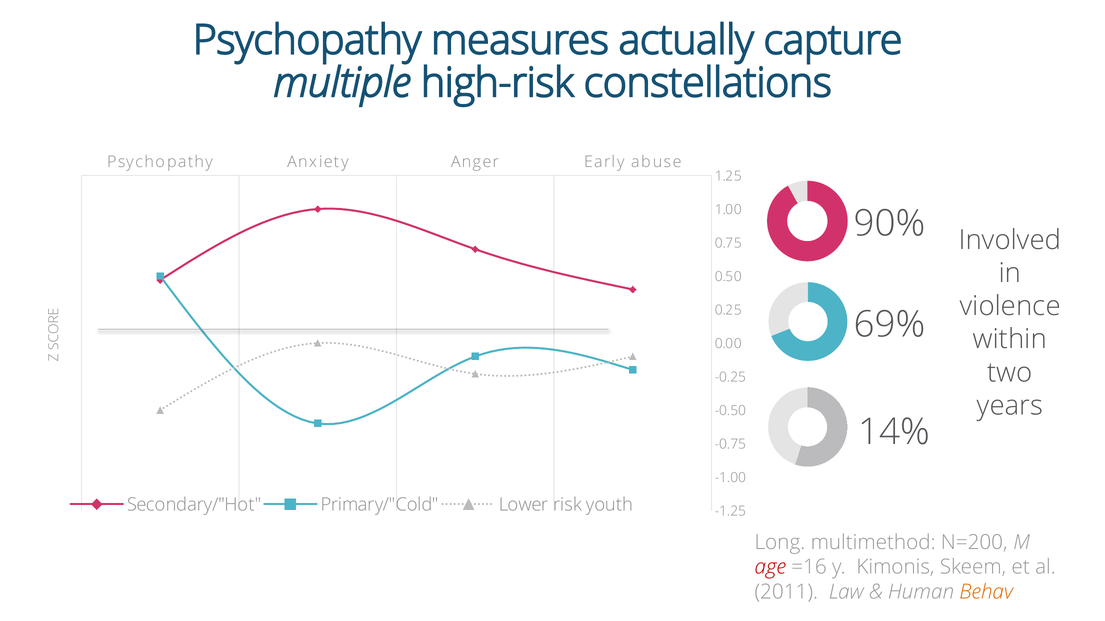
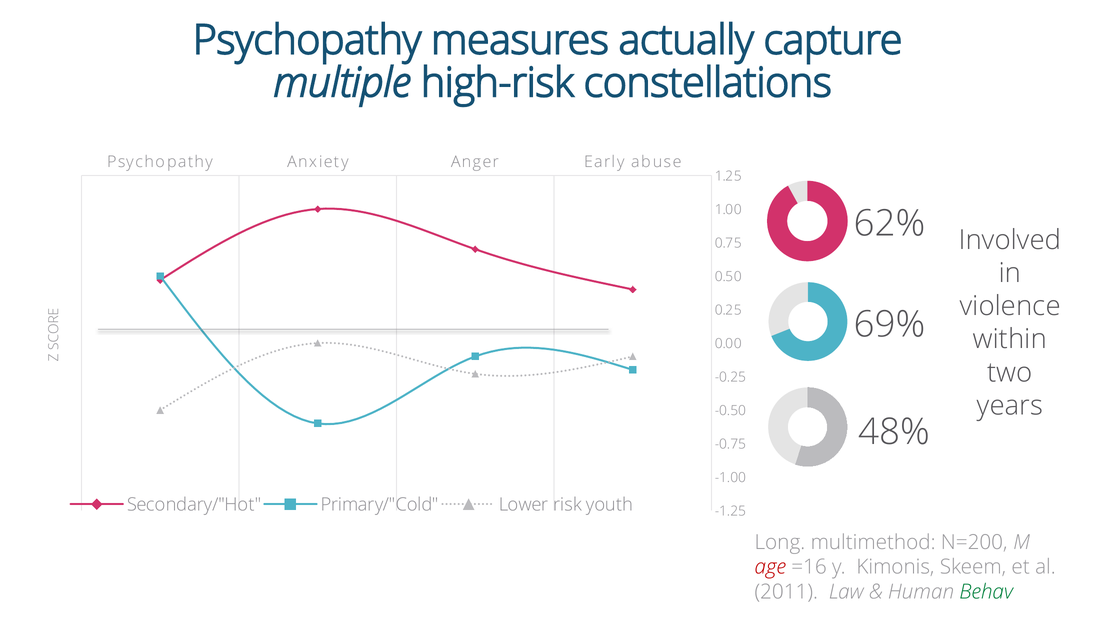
90%: 90% -> 62%
14%: 14% -> 48%
Behav colour: orange -> green
